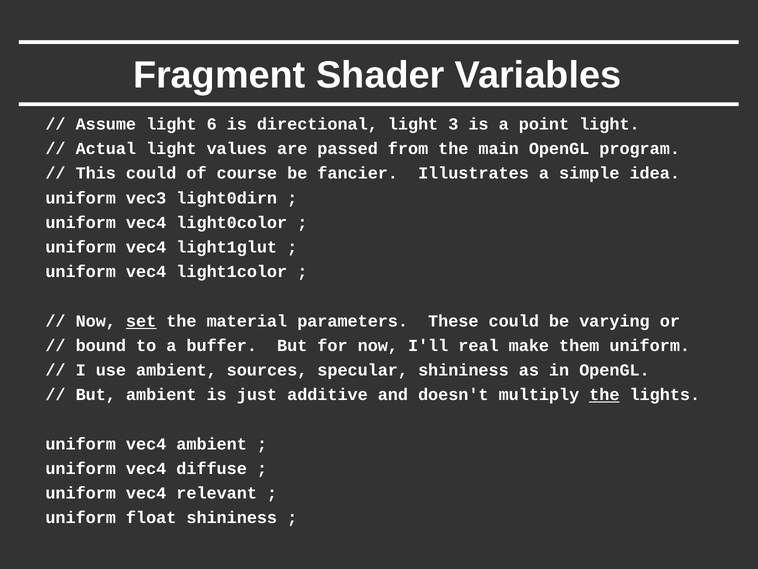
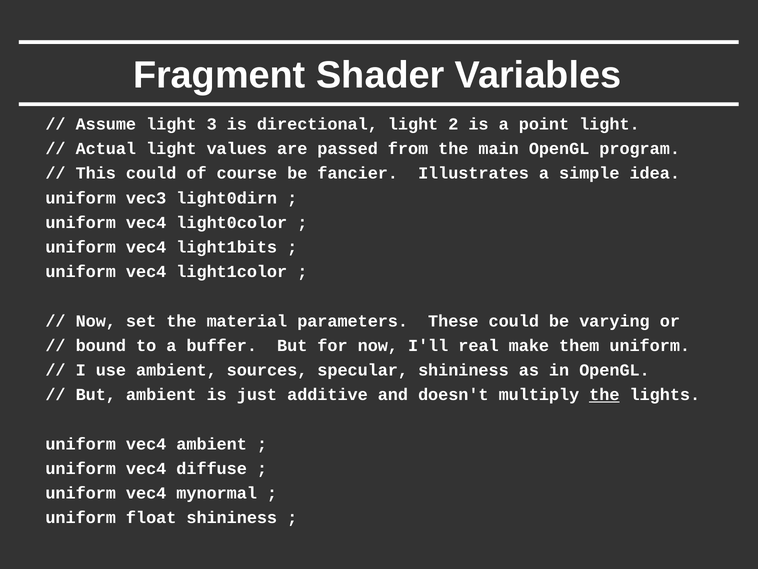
6: 6 -> 3
3: 3 -> 2
light1glut: light1glut -> light1bits
set underline: present -> none
relevant: relevant -> mynormal
